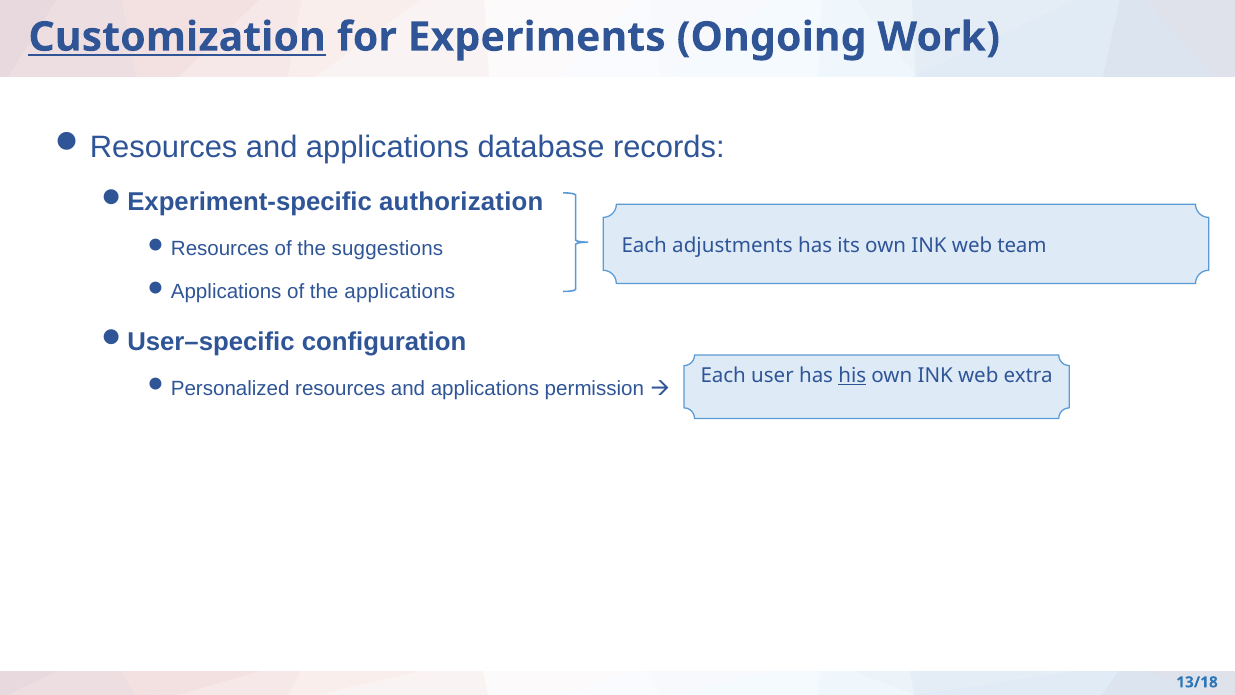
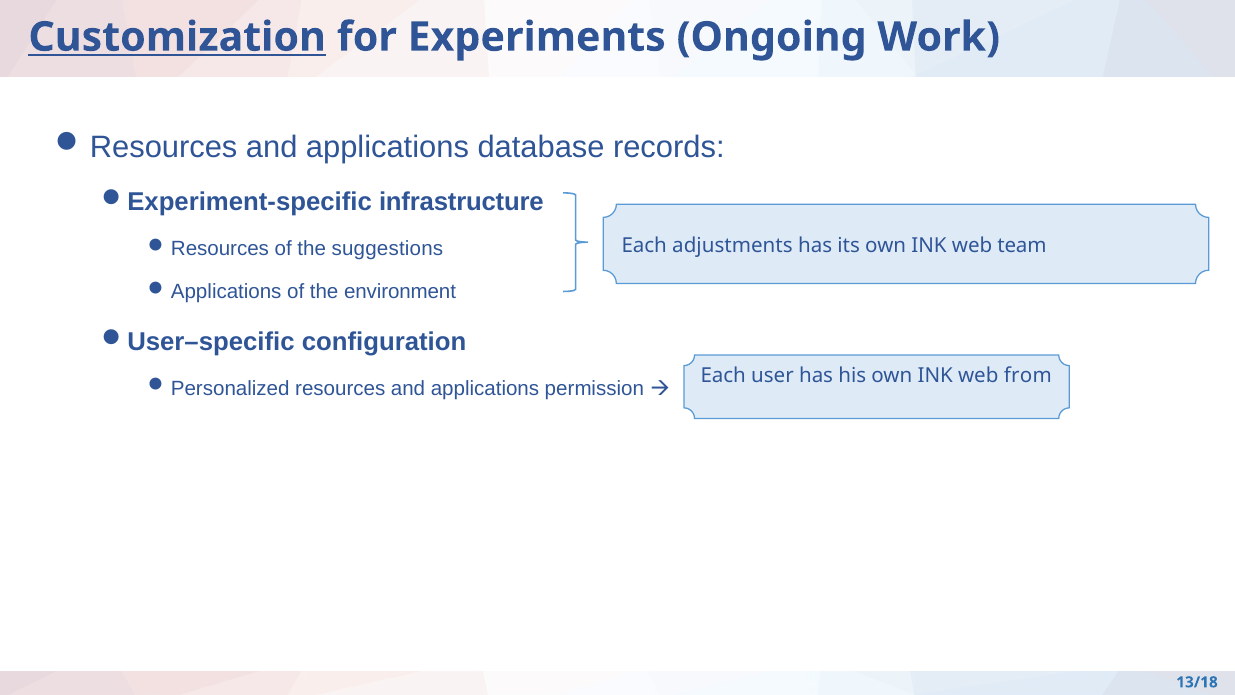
authorization: authorization -> infrastructure
the applications: applications -> environment
his underline: present -> none
extra: extra -> from
